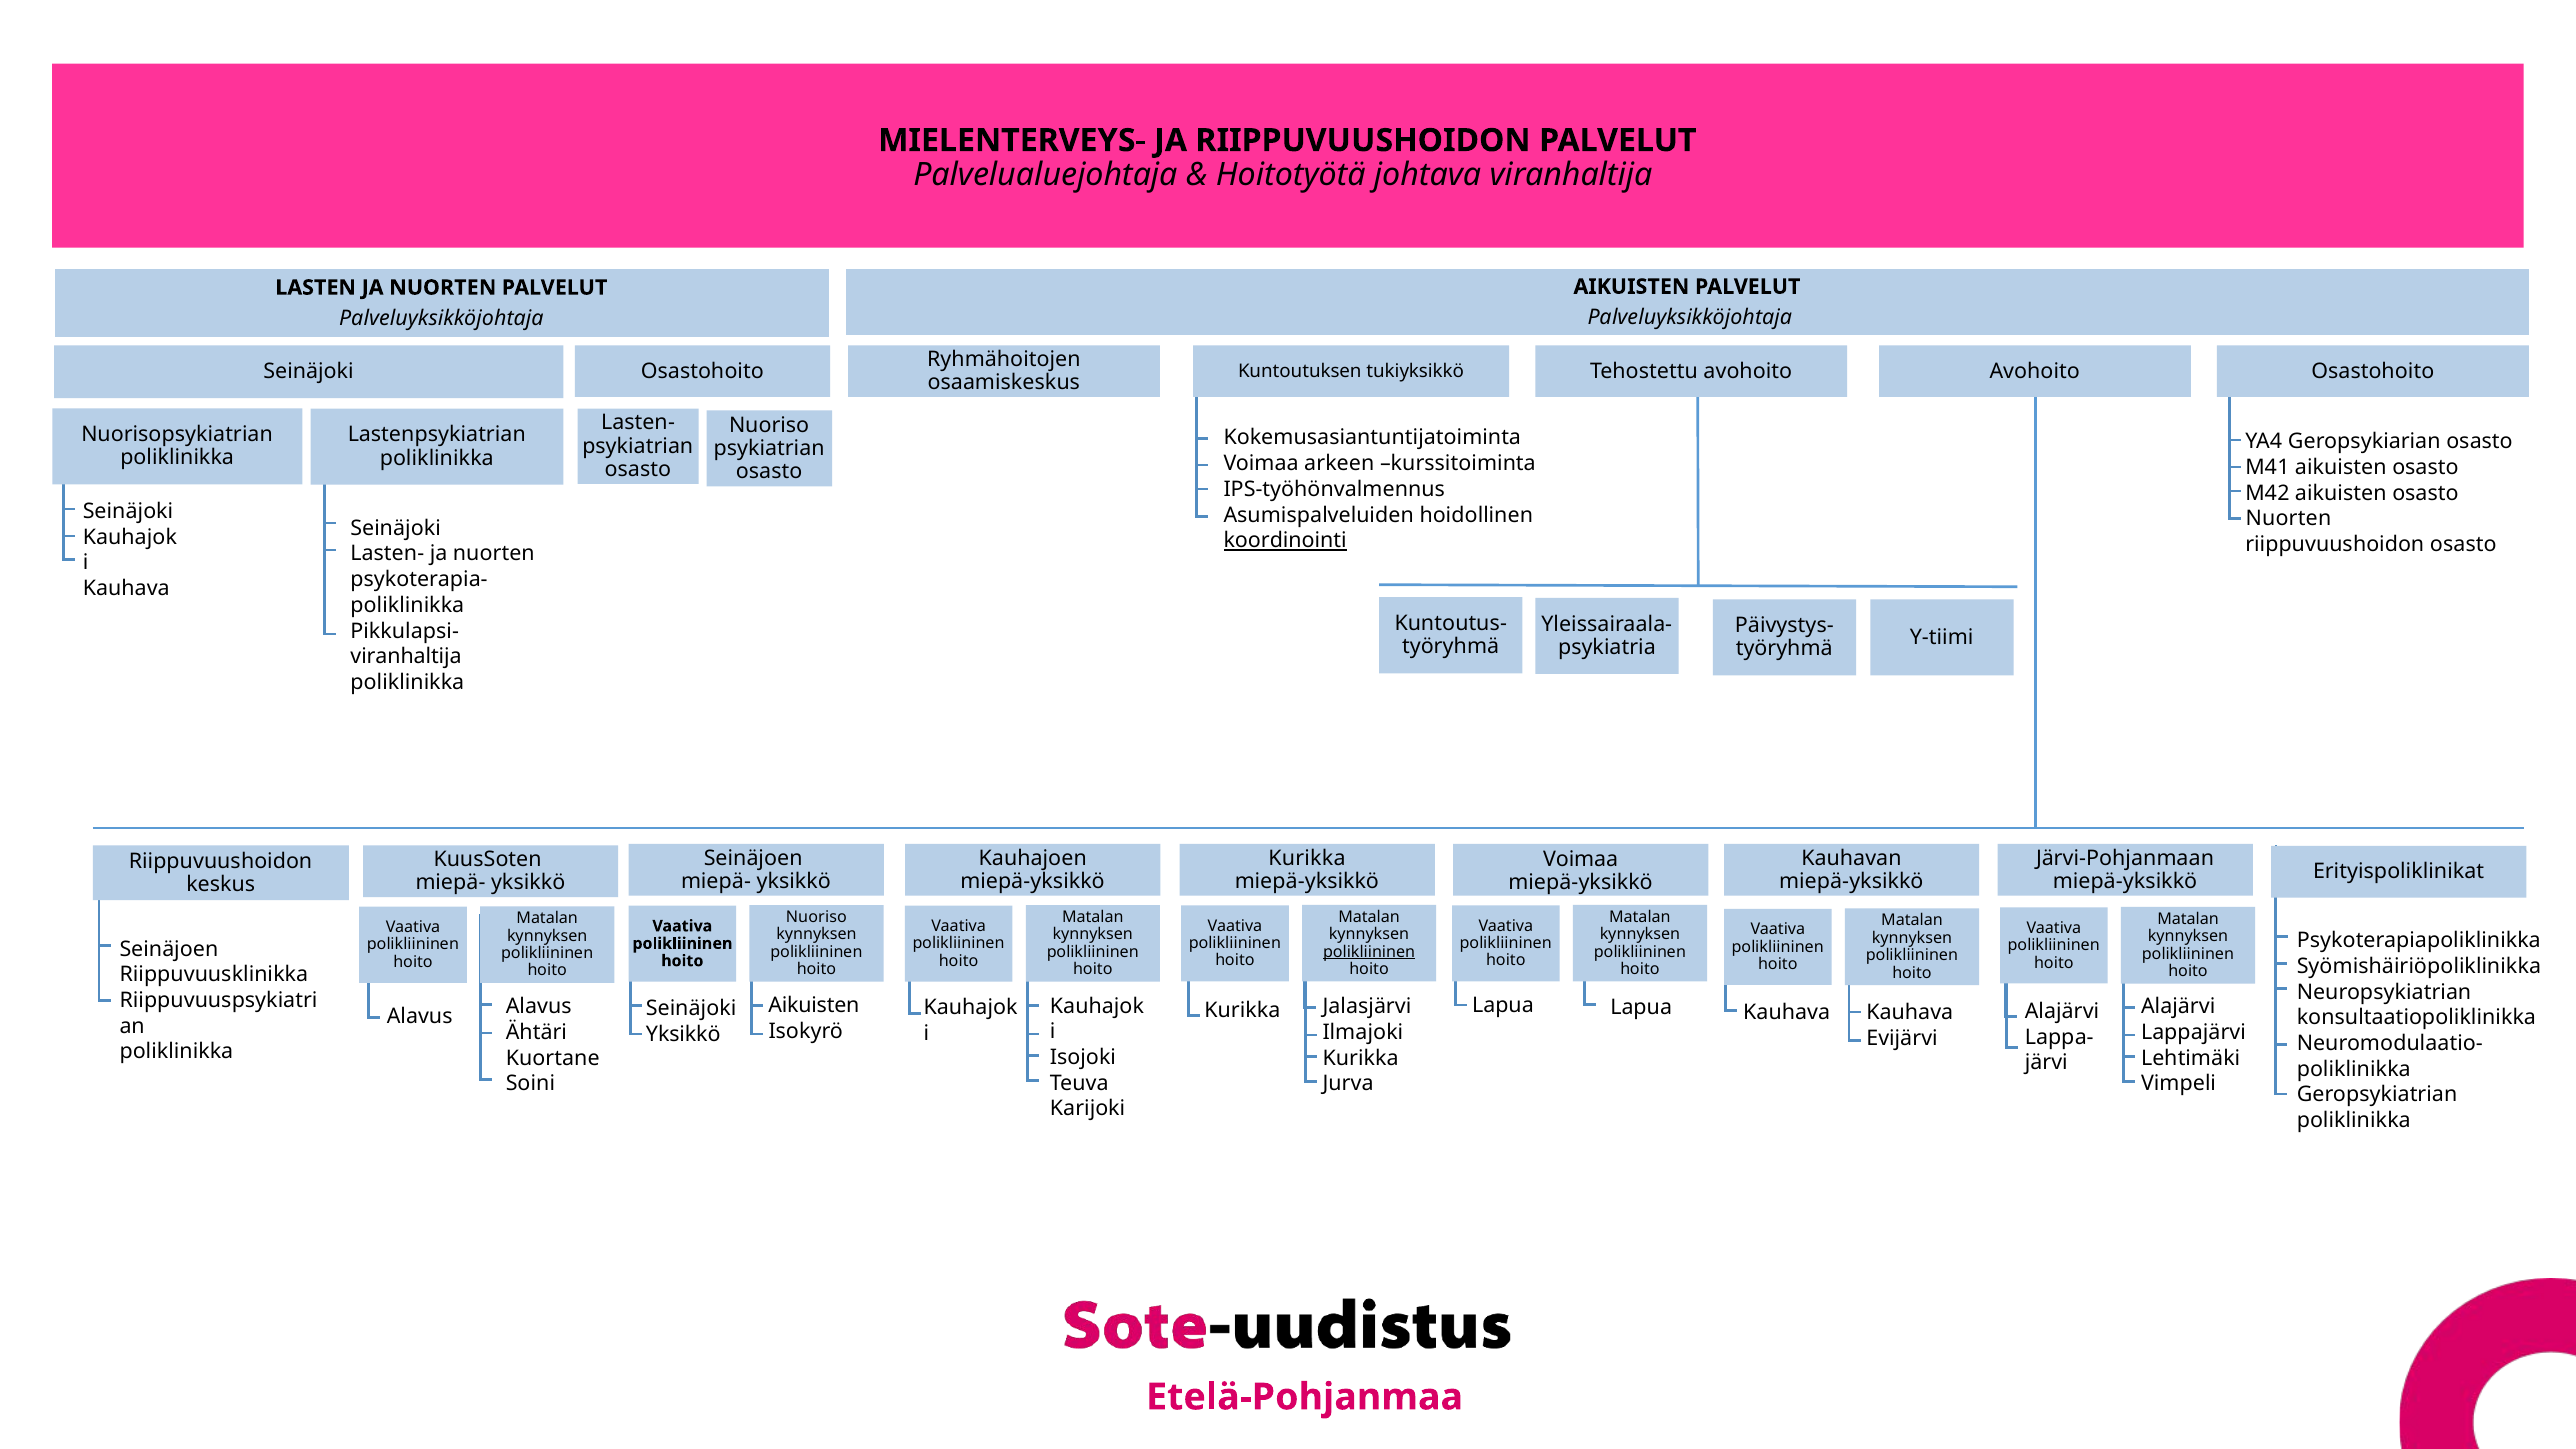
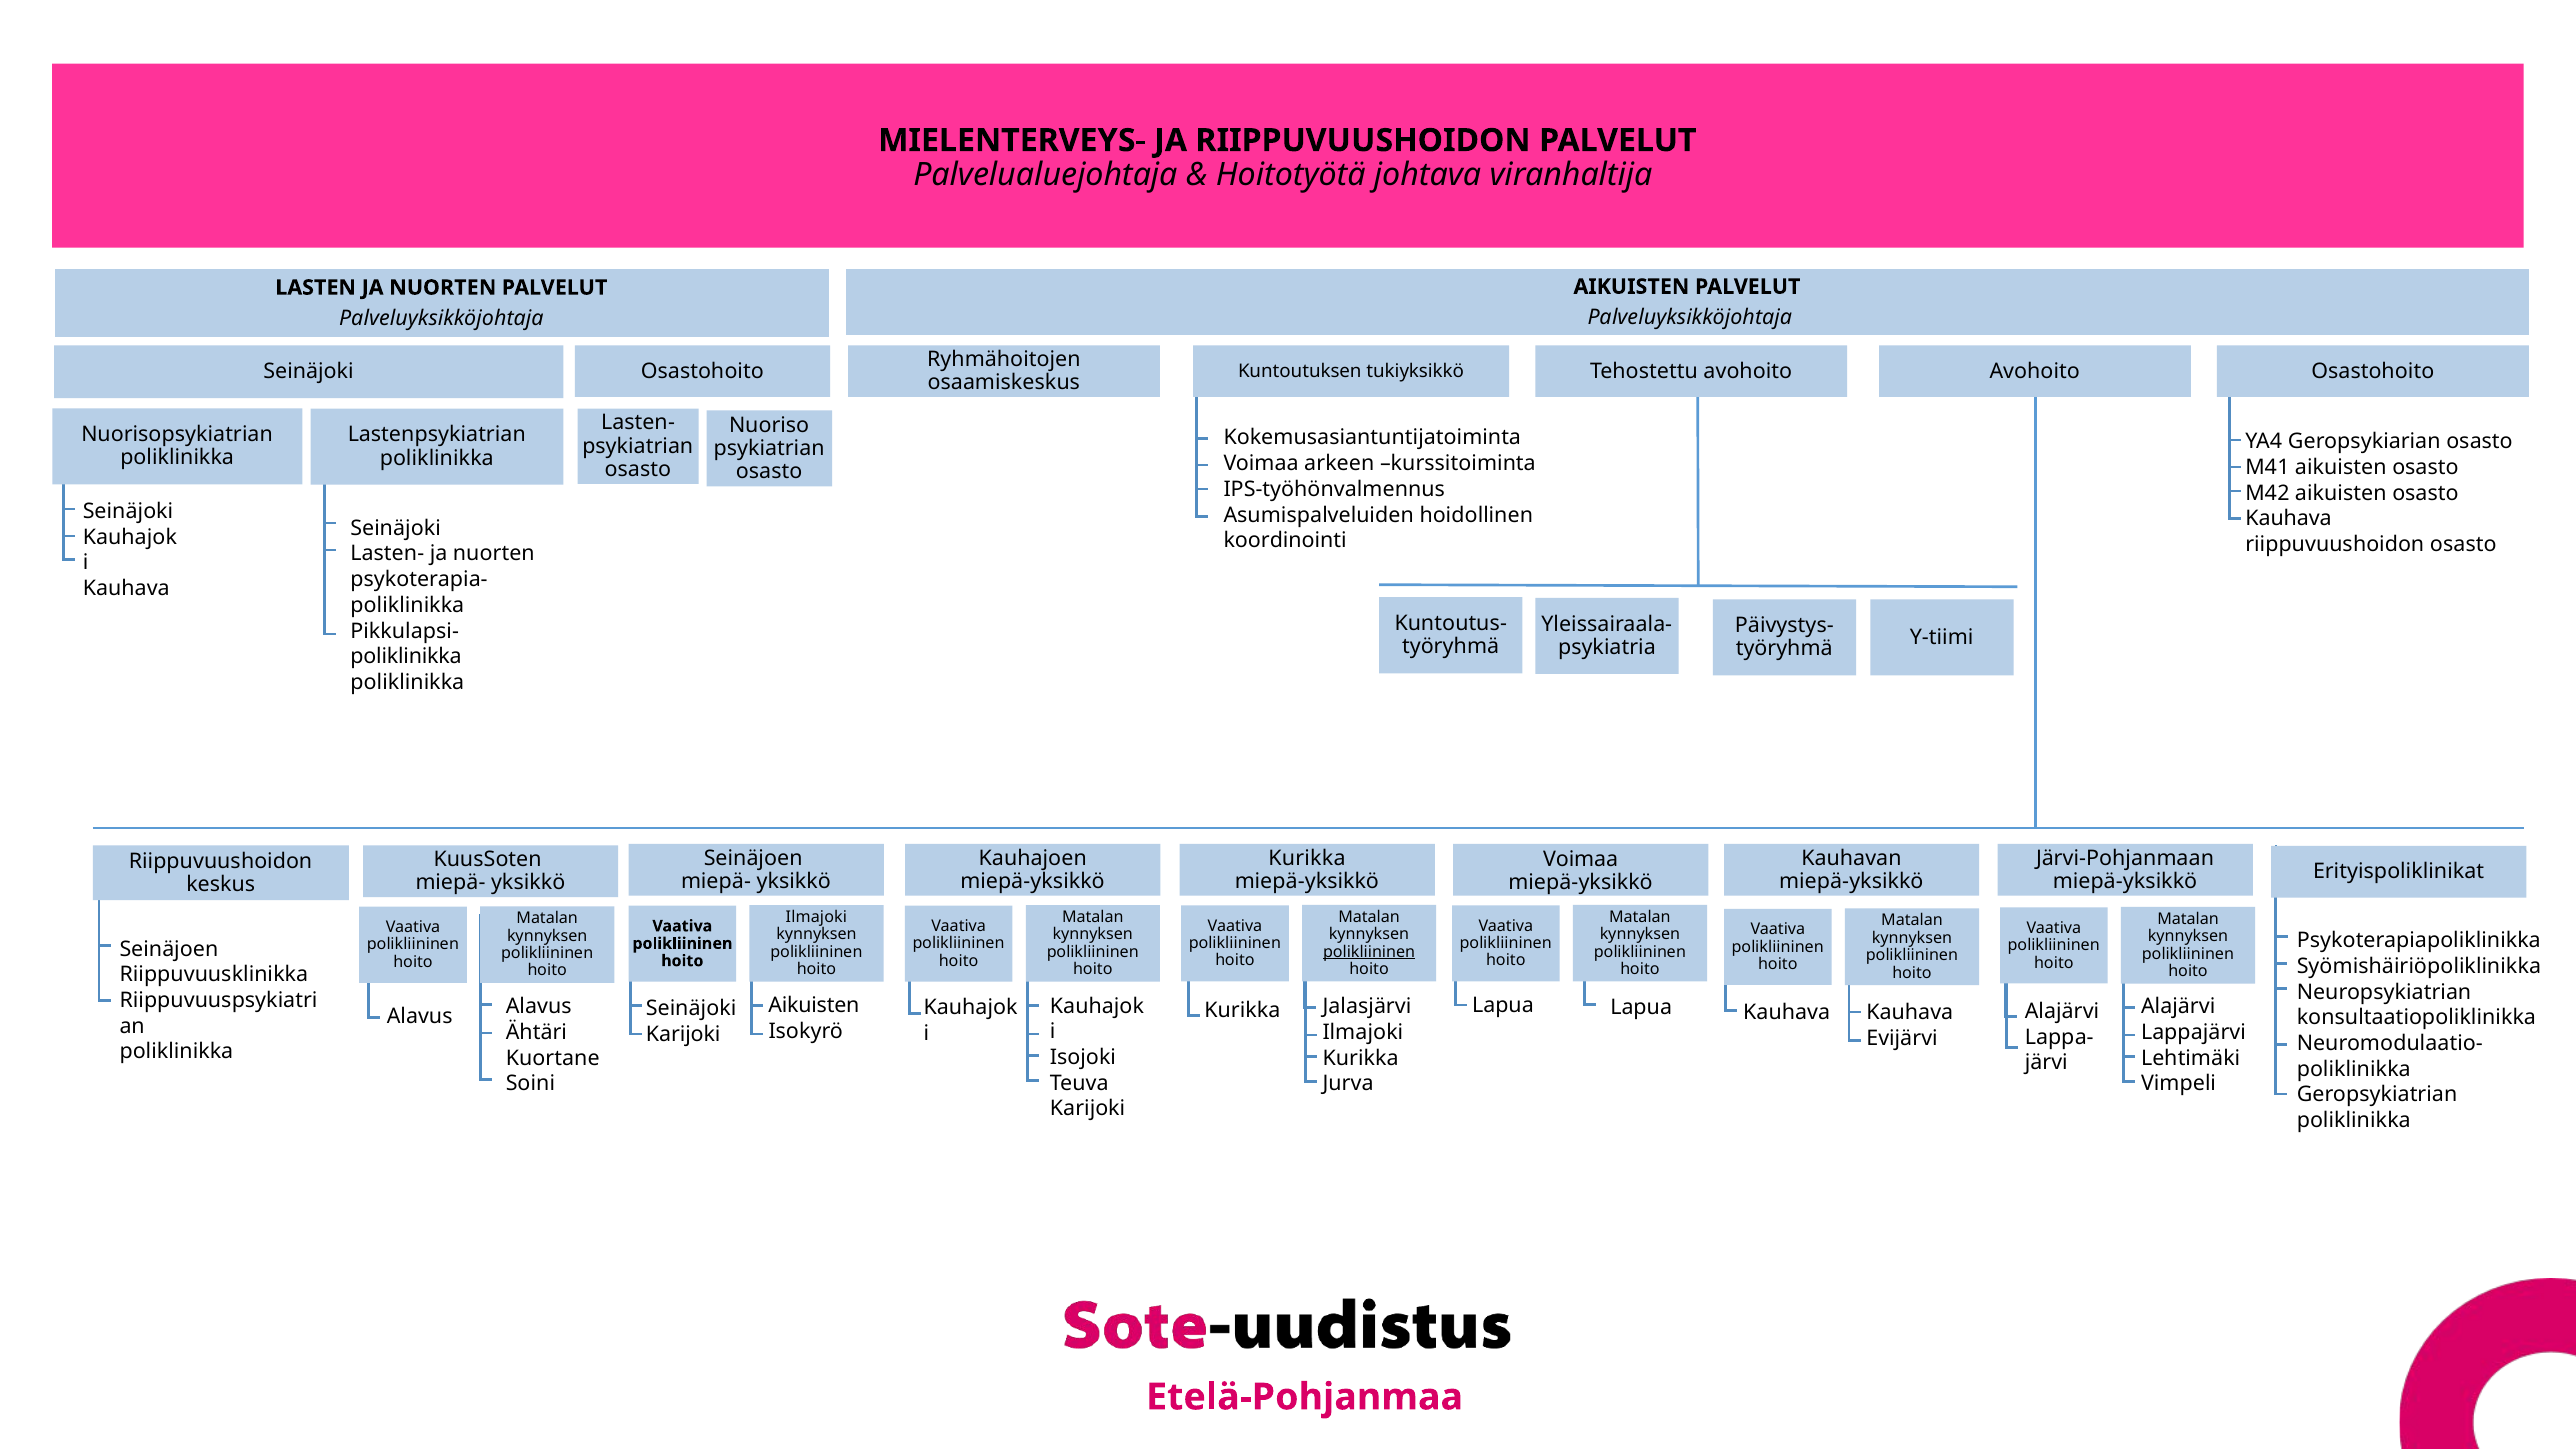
Nuorten at (2288, 519): Nuorten -> Kauhava
koordinointi underline: present -> none
viranhaltija at (406, 657): viranhaltija -> poliklinikka
Nuoriso at (816, 917): Nuoriso -> Ilmajoki
Yksikkö at (683, 1034): Yksikkö -> Karijoki
